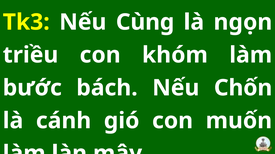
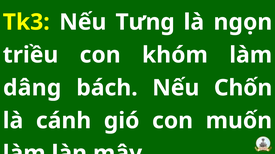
Cùng: Cùng -> Tưng
bước: bước -> dâng
